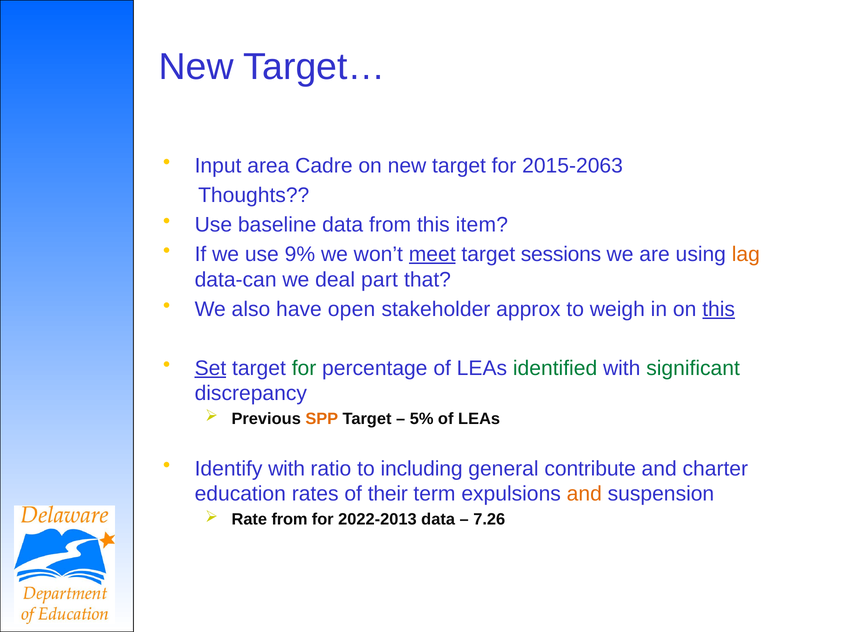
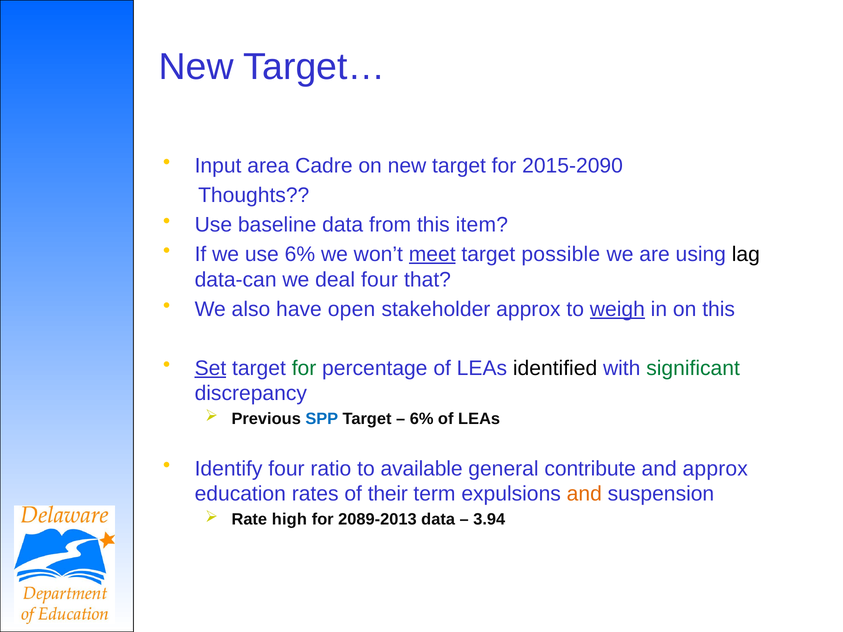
2015-2063: 2015-2063 -> 2015-2090
use 9%: 9% -> 6%
sessions: sessions -> possible
lag colour: orange -> black
deal part: part -> four
weigh underline: none -> present
this at (719, 309) underline: present -> none
identified colour: green -> black
SPP colour: orange -> blue
5% at (422, 419): 5% -> 6%
Identify with: with -> four
including: including -> available
and charter: charter -> approx
Rate from: from -> high
2022-2013: 2022-2013 -> 2089-2013
7.26: 7.26 -> 3.94
